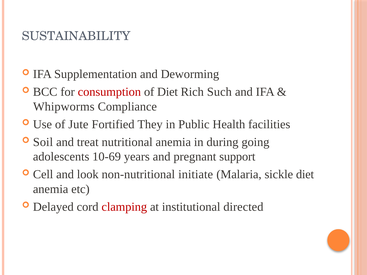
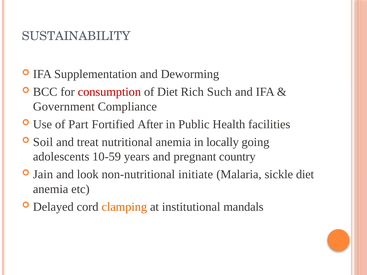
Whipworms: Whipworms -> Government
Jute: Jute -> Part
They: They -> After
during: during -> locally
10-69: 10-69 -> 10-59
support: support -> country
Cell: Cell -> Jain
clamping colour: red -> orange
directed: directed -> mandals
